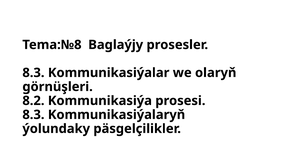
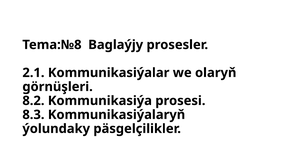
8.3 at (33, 73): 8.3 -> 2.1
